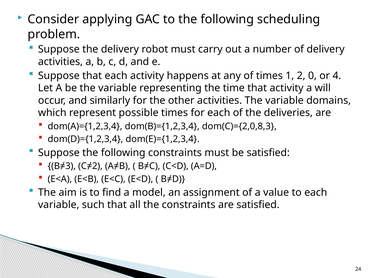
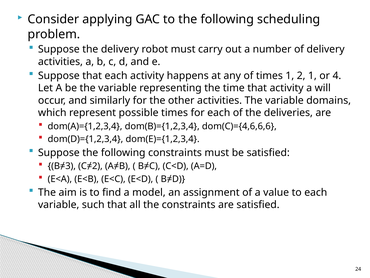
2 0: 0 -> 1
dom(C)={2,0,8,3: dom(C)={2,0,8,3 -> dom(C)={4,6,6,6
